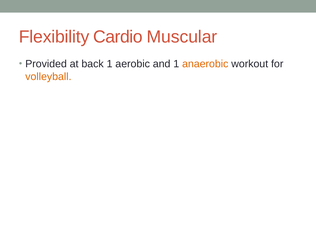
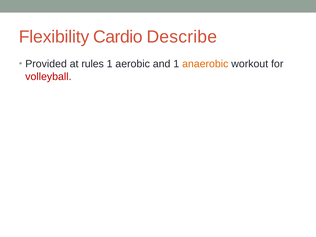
Muscular: Muscular -> Describe
back: back -> rules
volleyball colour: orange -> red
